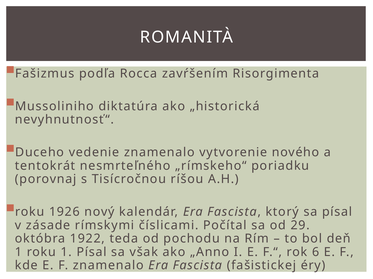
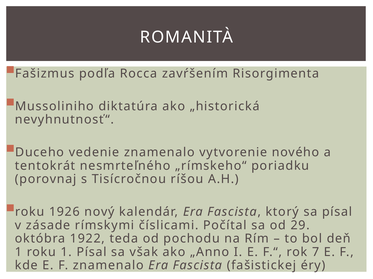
6: 6 -> 7
